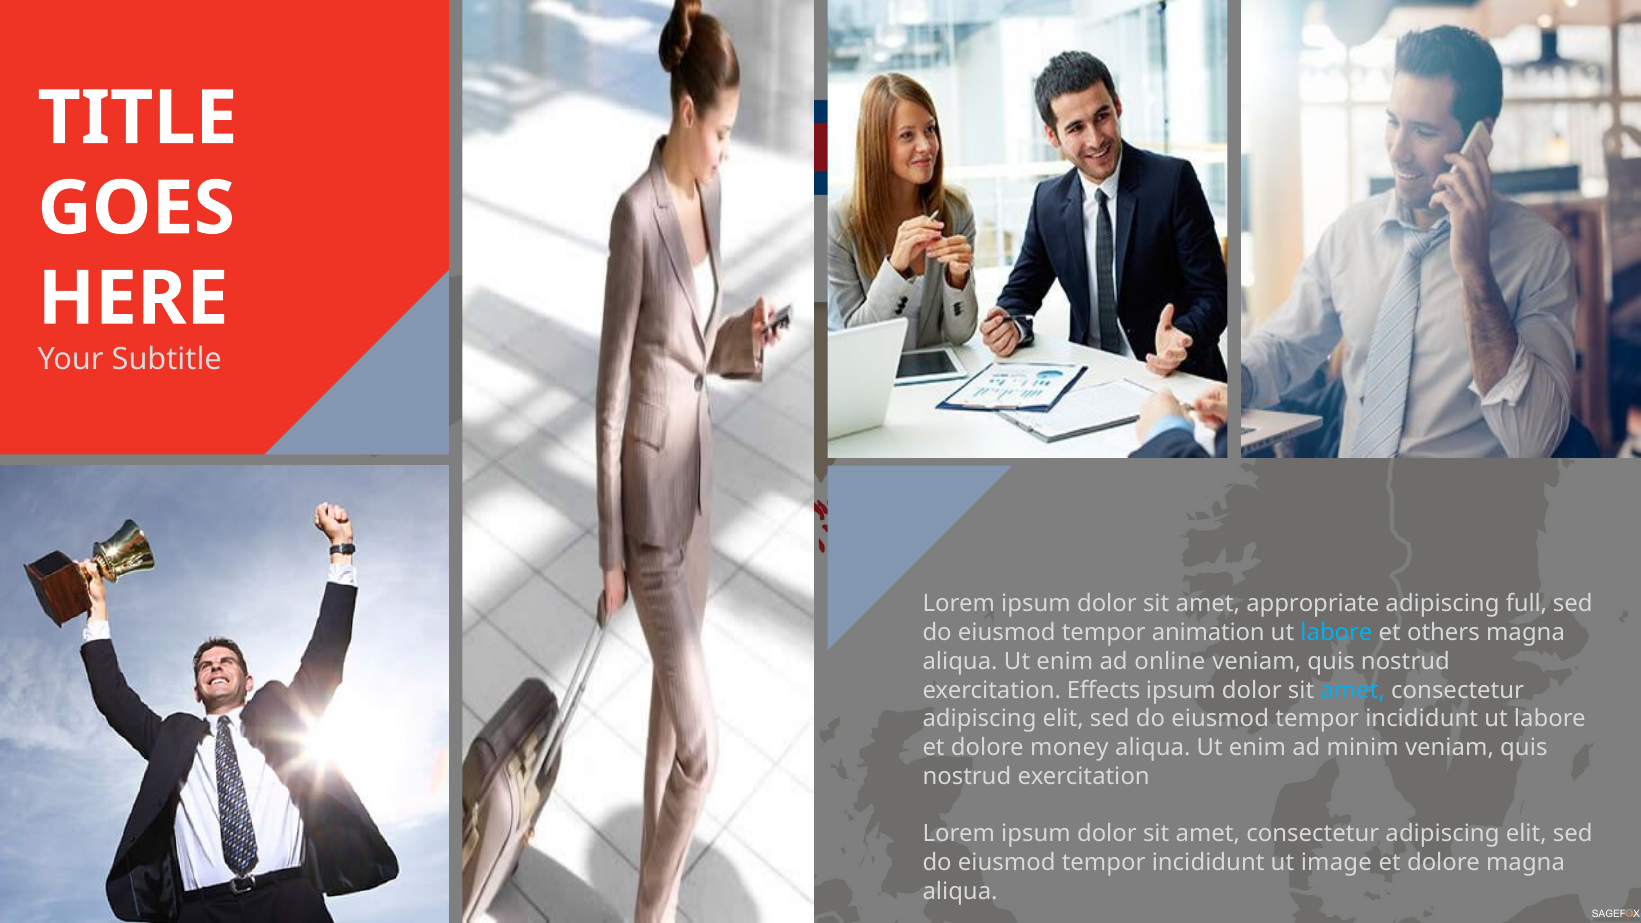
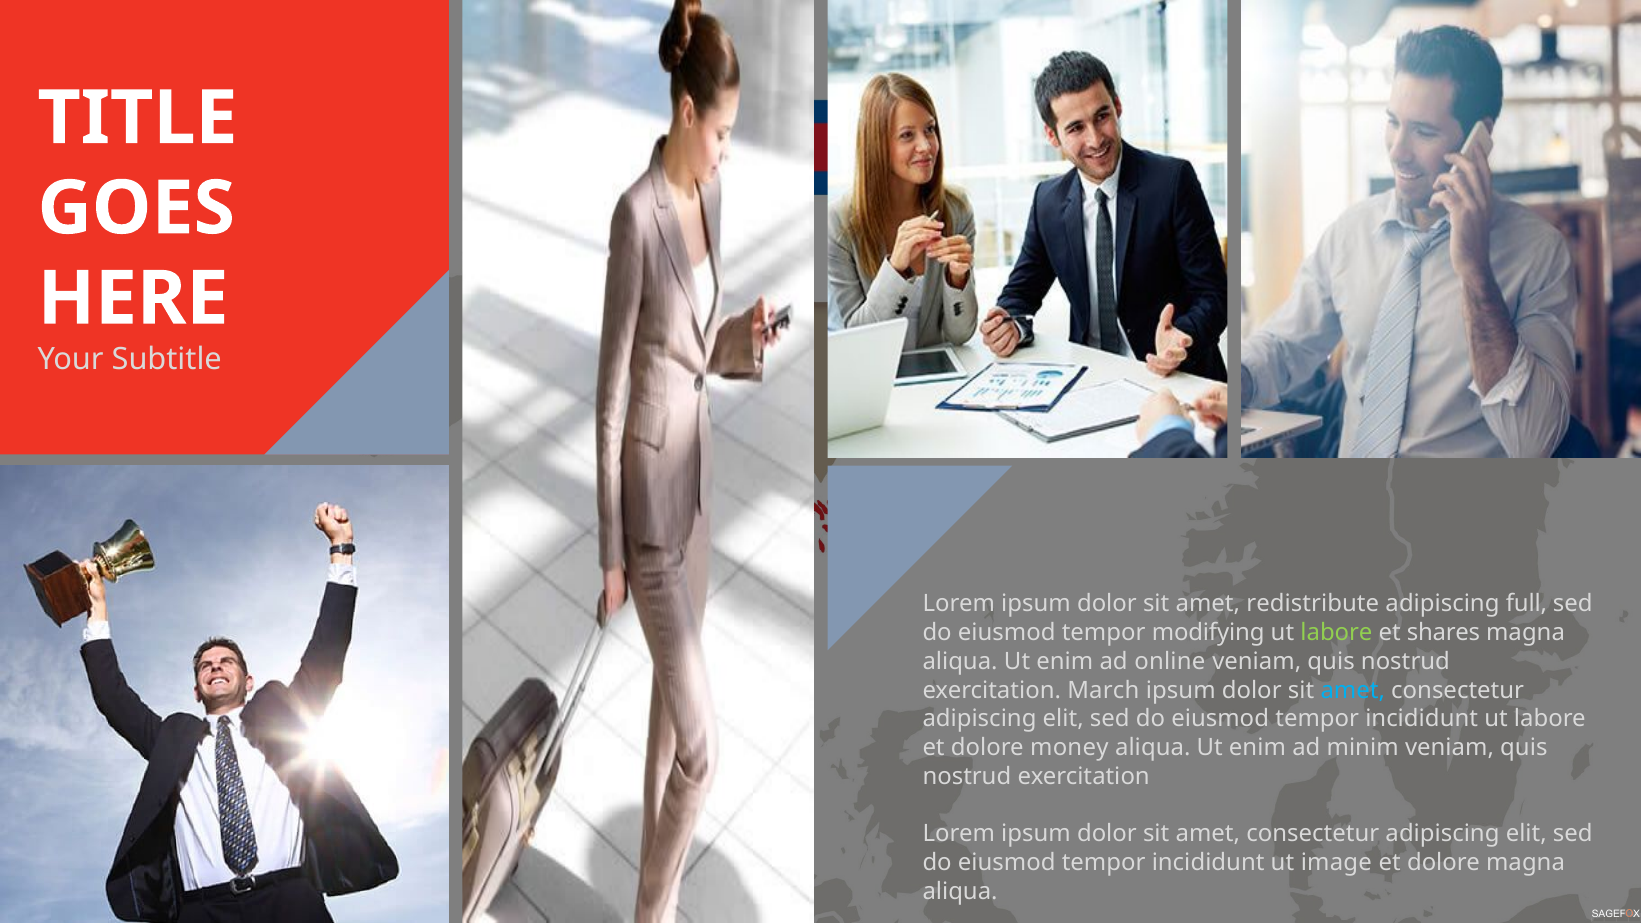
appropriate: appropriate -> redistribute
animation: animation -> modifying
labore at (1336, 633) colour: light blue -> light green
others: others -> shares
Effects: Effects -> March
